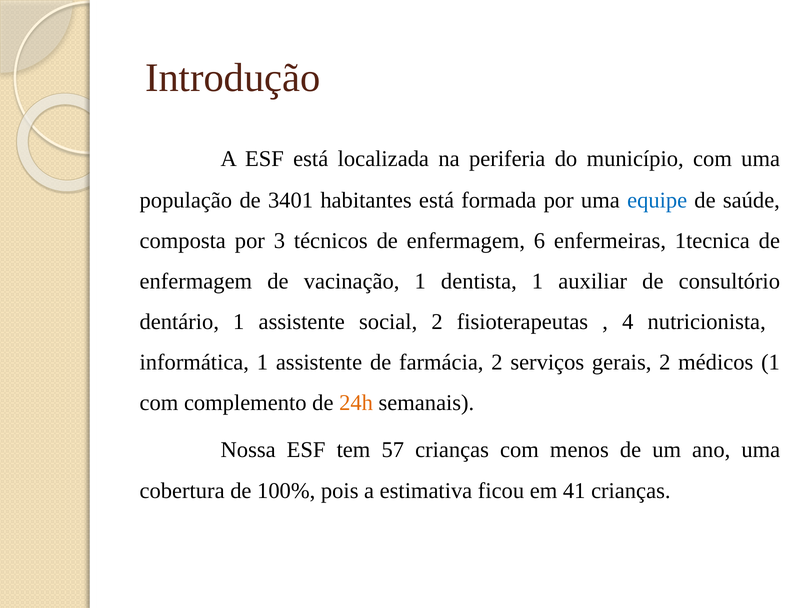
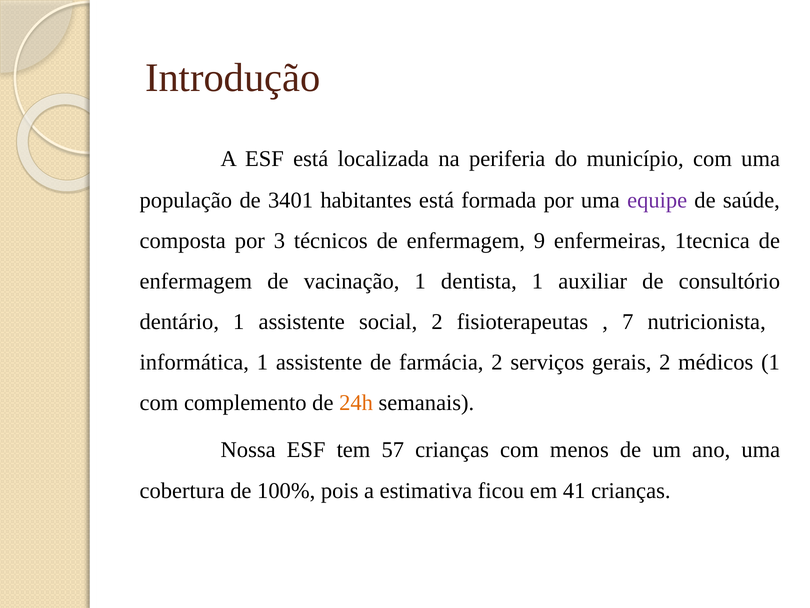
equipe colour: blue -> purple
6: 6 -> 9
4: 4 -> 7
